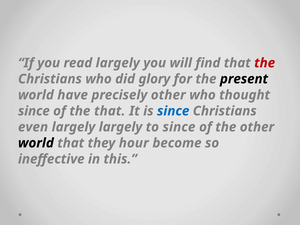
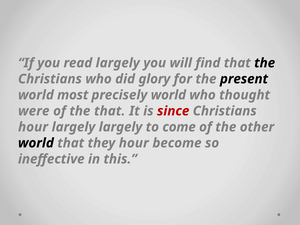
the at (265, 63) colour: red -> black
have: have -> most
precisely other: other -> world
since at (34, 111): since -> were
since at (173, 111) colour: blue -> red
even at (33, 127): even -> hour
to since: since -> come
